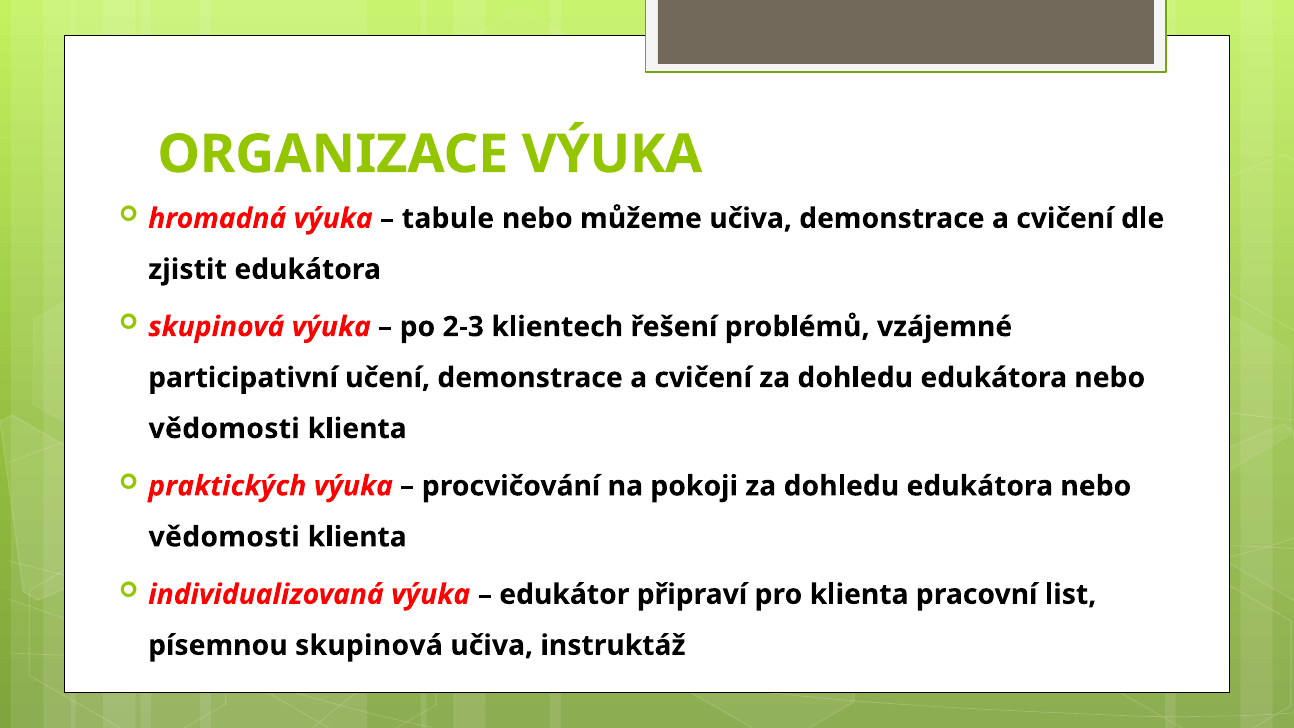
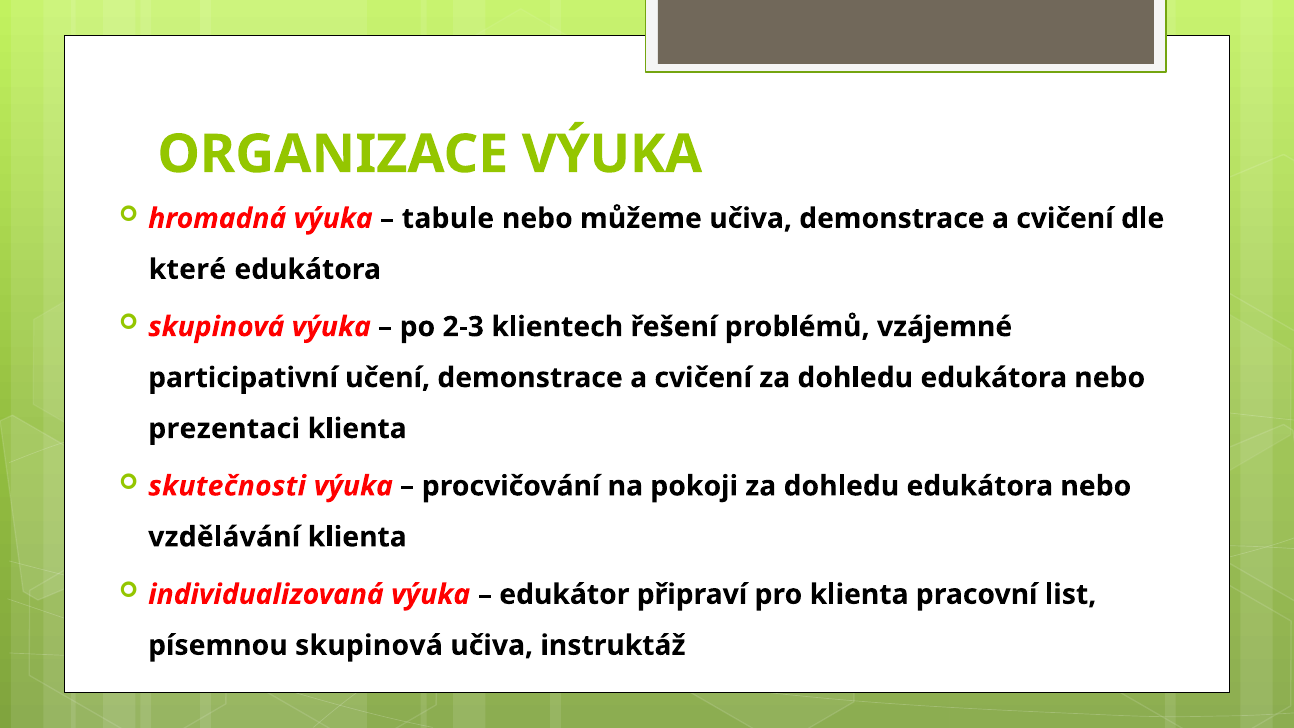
zjistit: zjistit -> které
vědomosti at (224, 429): vědomosti -> prezentaci
praktických: praktických -> skutečnosti
vědomosti at (224, 537): vědomosti -> vzdělávání
